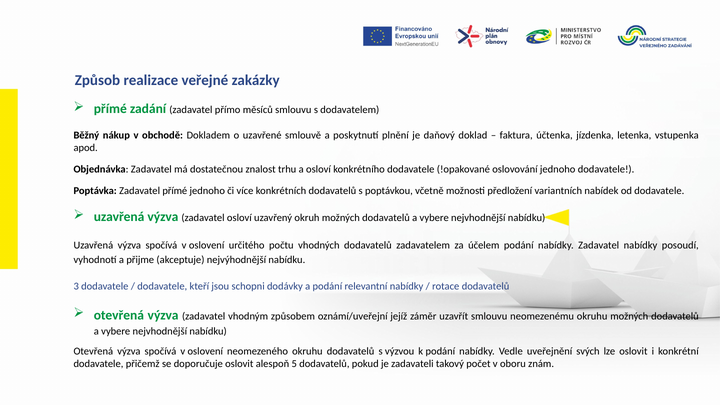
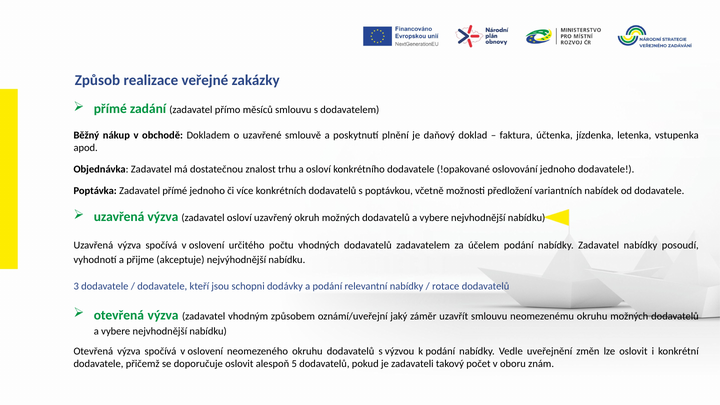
jejíž: jejíž -> jaký
svých: svých -> změn
